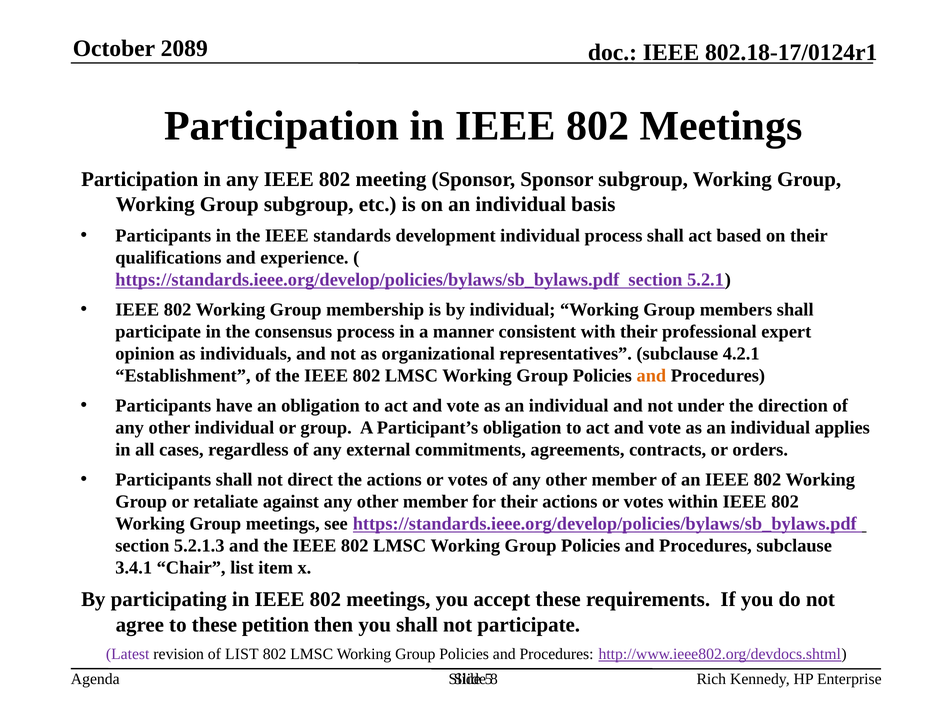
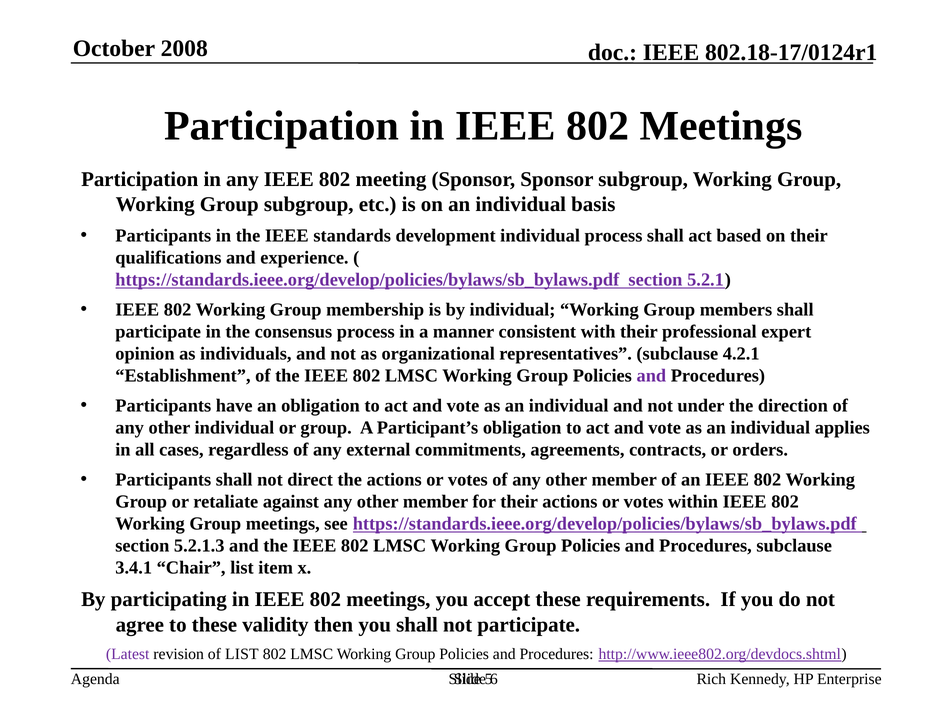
2089: 2089 -> 2008
and at (651, 376) colour: orange -> purple
petition: petition -> validity
8: 8 -> 6
